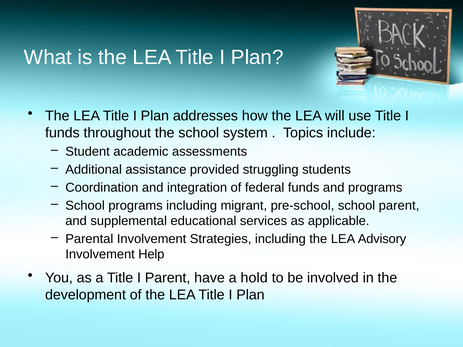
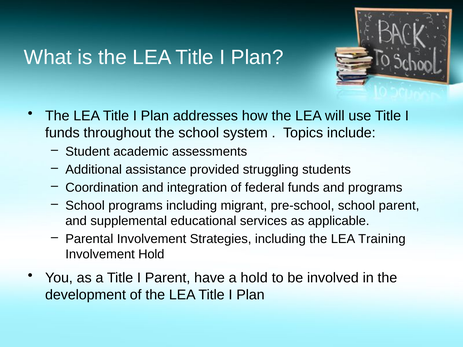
Advisory: Advisory -> Training
Involvement Help: Help -> Hold
